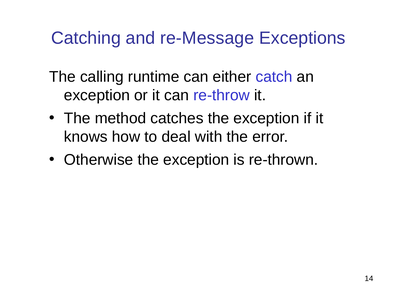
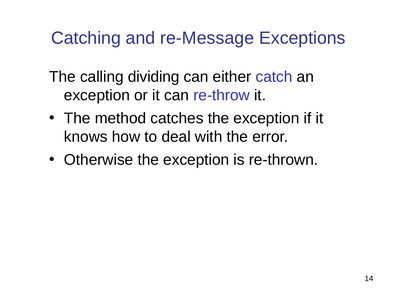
runtime: runtime -> dividing
